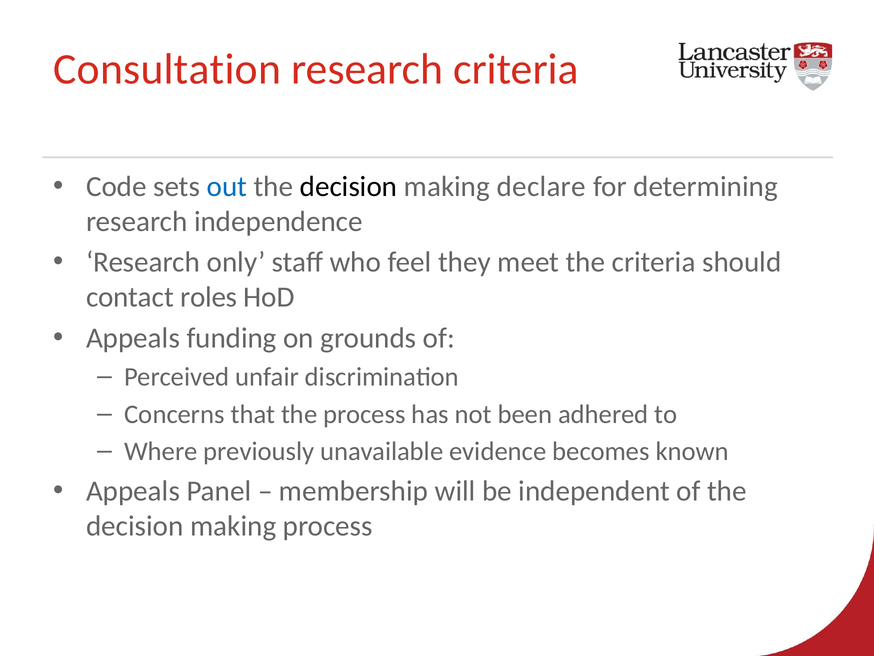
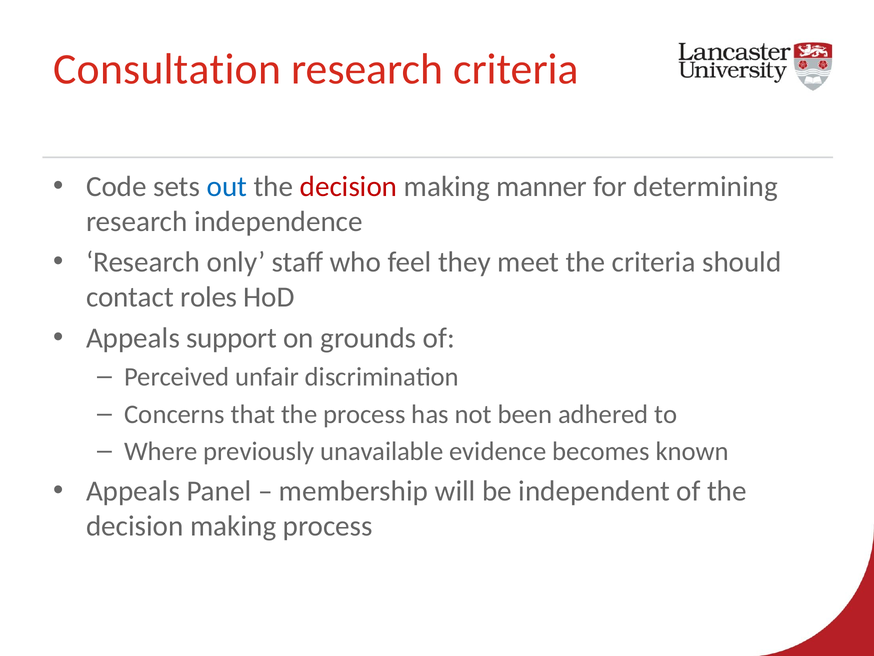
decision at (349, 186) colour: black -> red
declare: declare -> manner
funding: funding -> support
